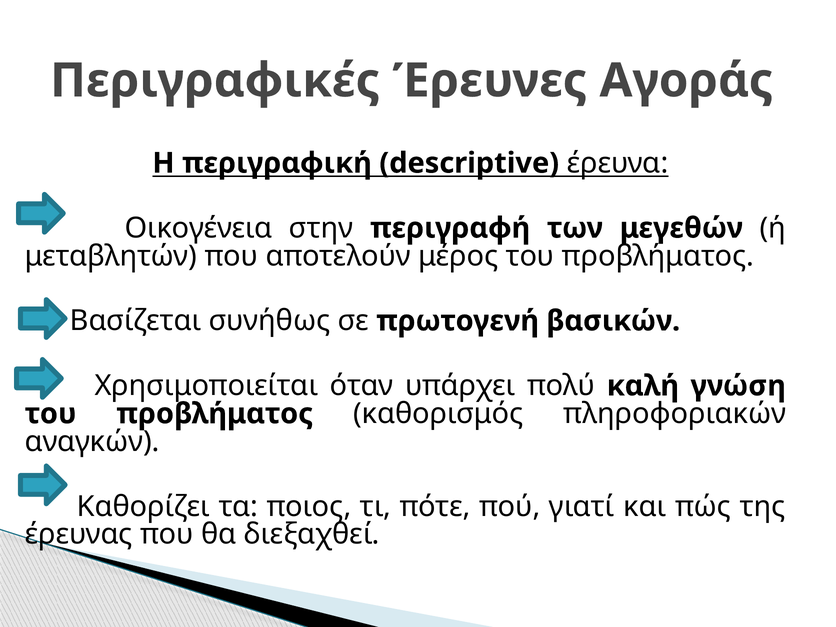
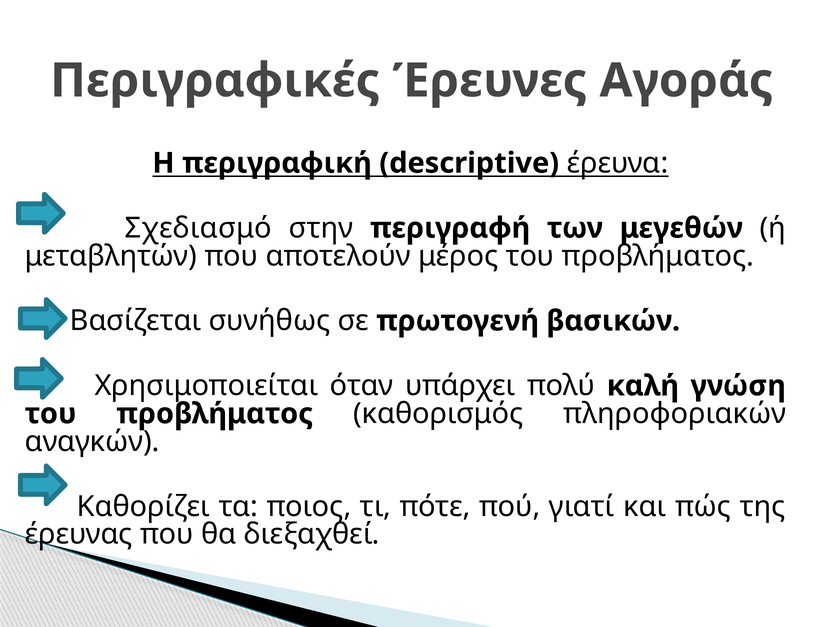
Οικογένεια: Οικογένεια -> Σχεδιασμό
